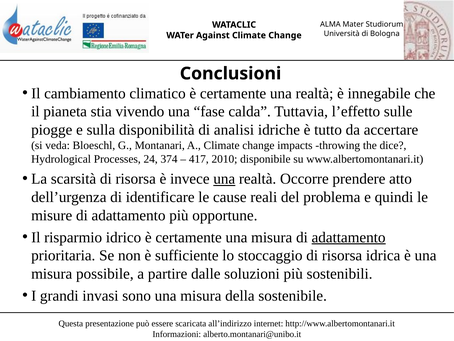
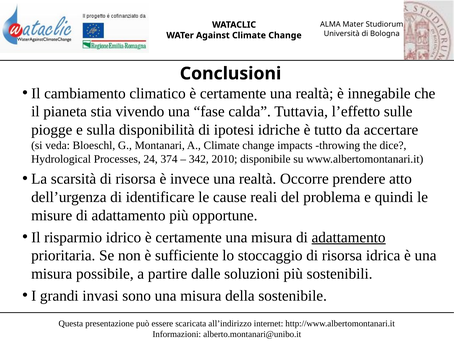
analisi: analisi -> ipotesi
417: 417 -> 342
una at (224, 179) underline: present -> none
